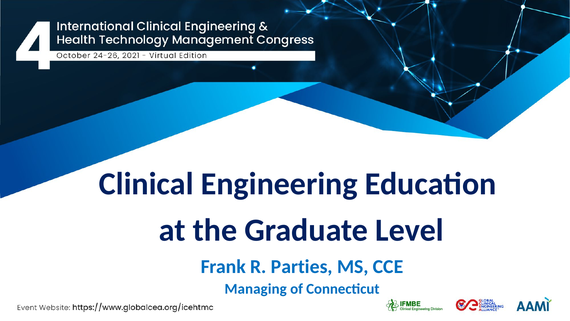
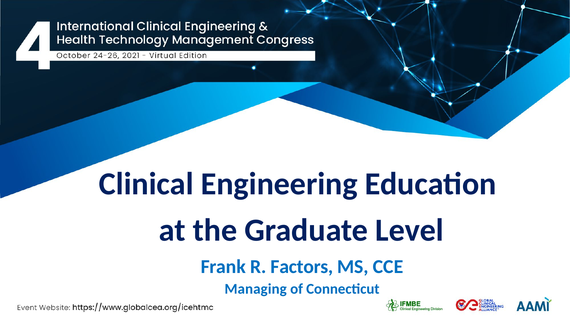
Parties: Parties -> Factors
